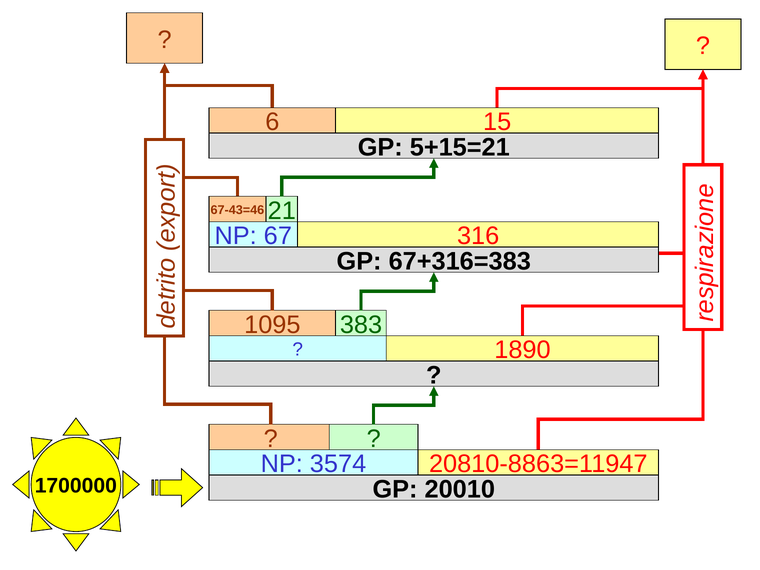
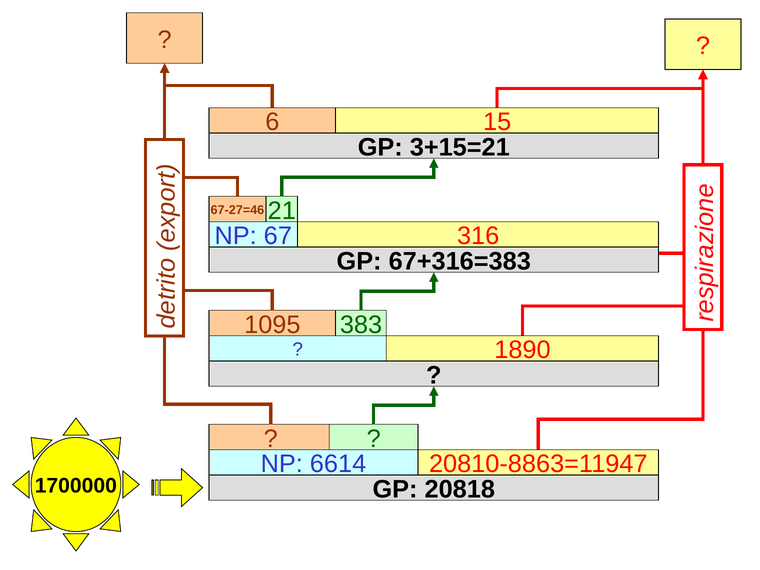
5+15=21: 5+15=21 -> 3+15=21
67-43=46: 67-43=46 -> 67-27=46
3574: 3574 -> 6614
20010: 20010 -> 20818
